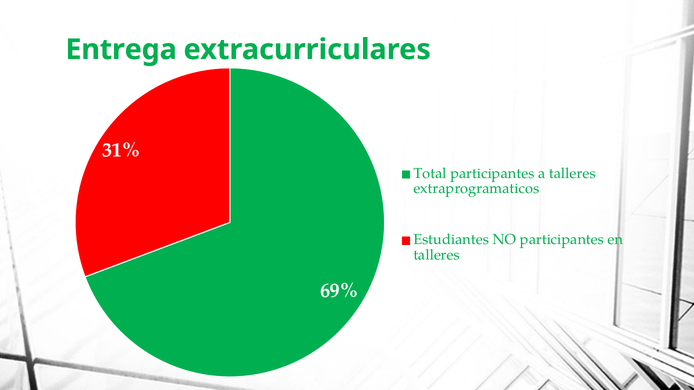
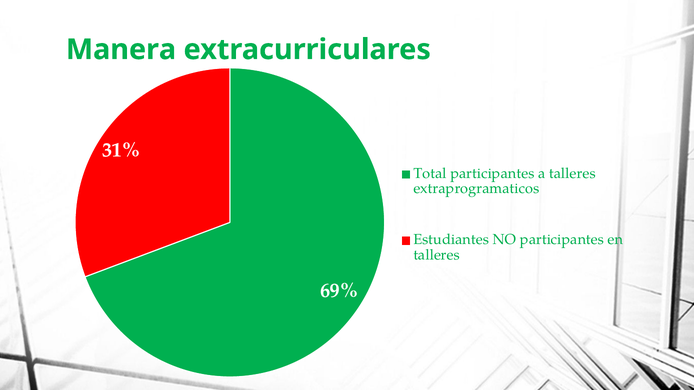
Entrega: Entrega -> Manera
